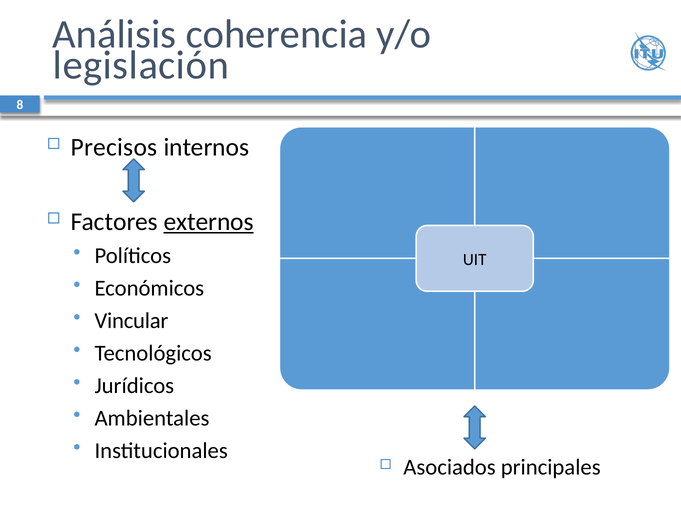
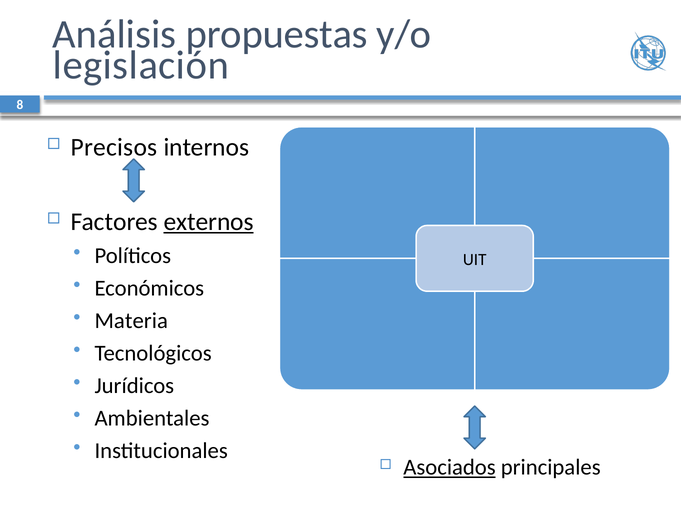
coherencia: coherencia -> propuestas
Vincular: Vincular -> Materia
Asociados underline: none -> present
